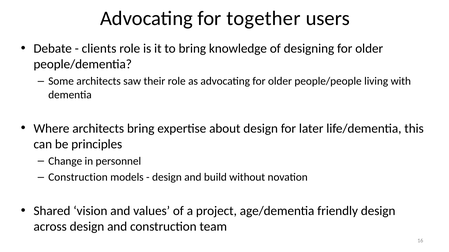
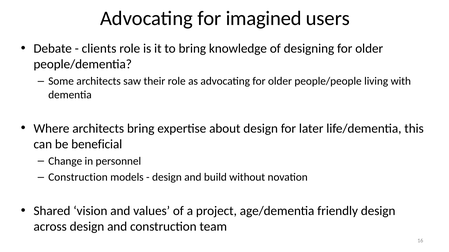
together: together -> imagined
principles: principles -> beneficial
